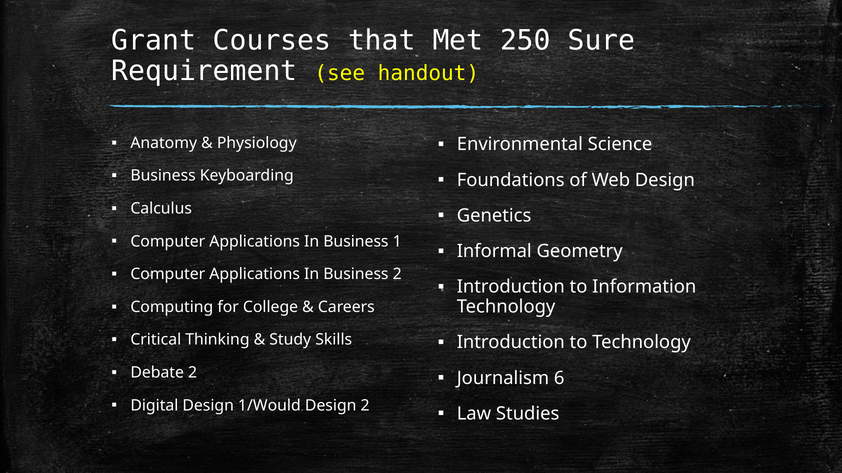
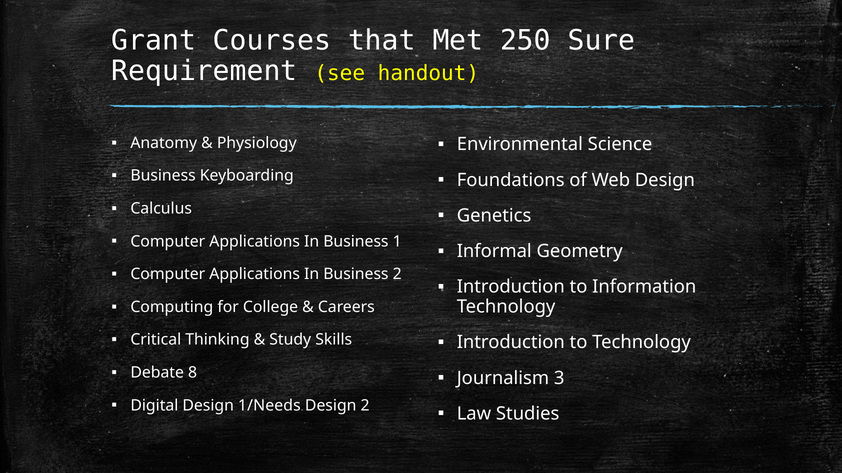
Debate 2: 2 -> 8
6: 6 -> 3
1/Would: 1/Would -> 1/Needs
